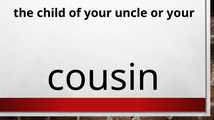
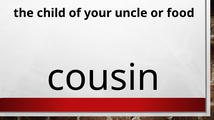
or your: your -> food
